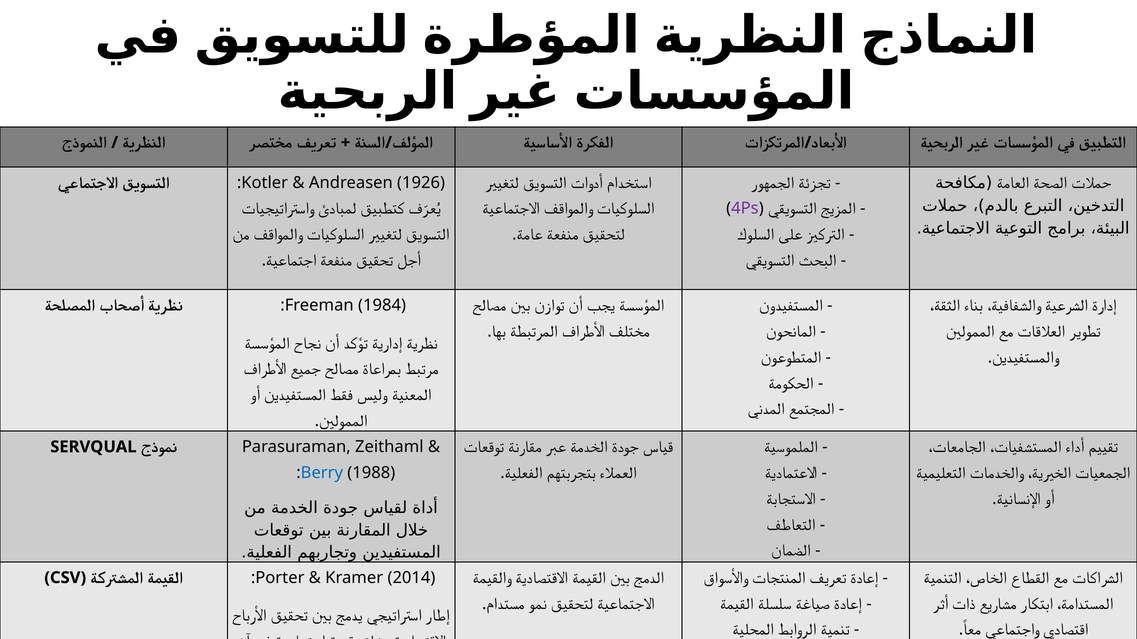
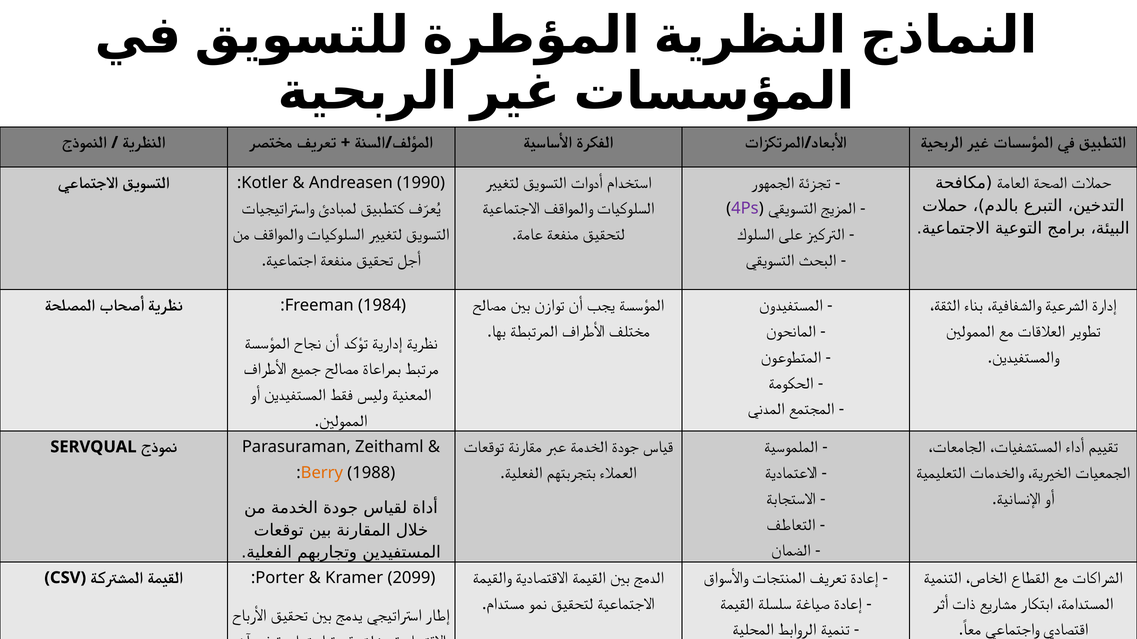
1926: 1926 -> 1990
Berry colour: blue -> orange
2014: 2014 -> 2099
